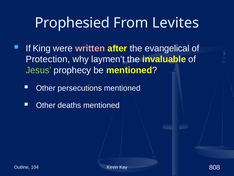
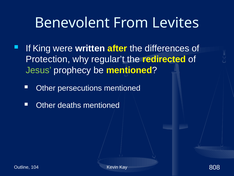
Prophesied: Prophesied -> Benevolent
written colour: pink -> white
evangelical: evangelical -> differences
laymen’t: laymen’t -> regular’t
invaluable: invaluable -> redirected
